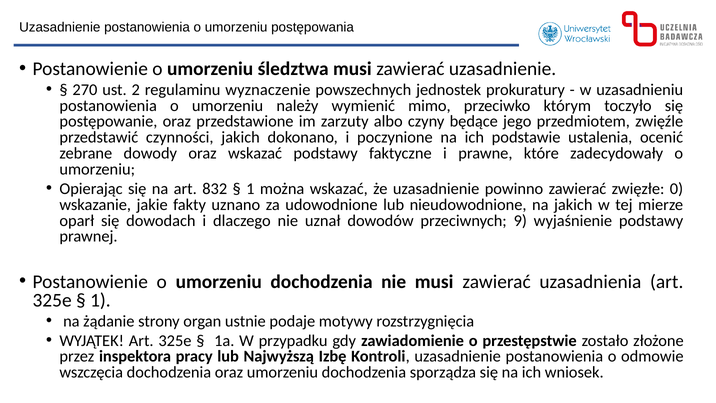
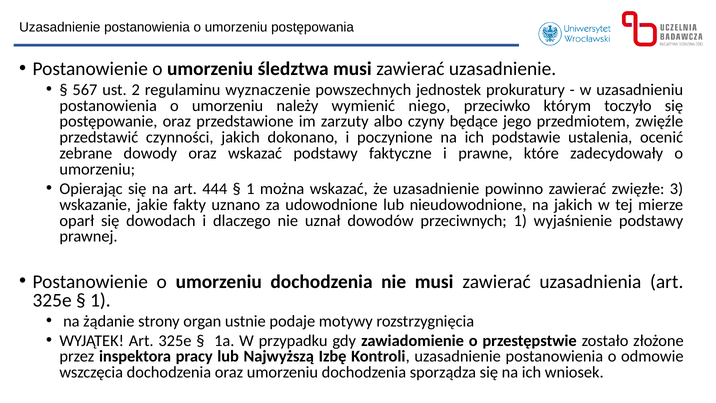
270: 270 -> 567
mimo: mimo -> niego
832: 832 -> 444
0: 0 -> 3
przeciwnych 9: 9 -> 1
